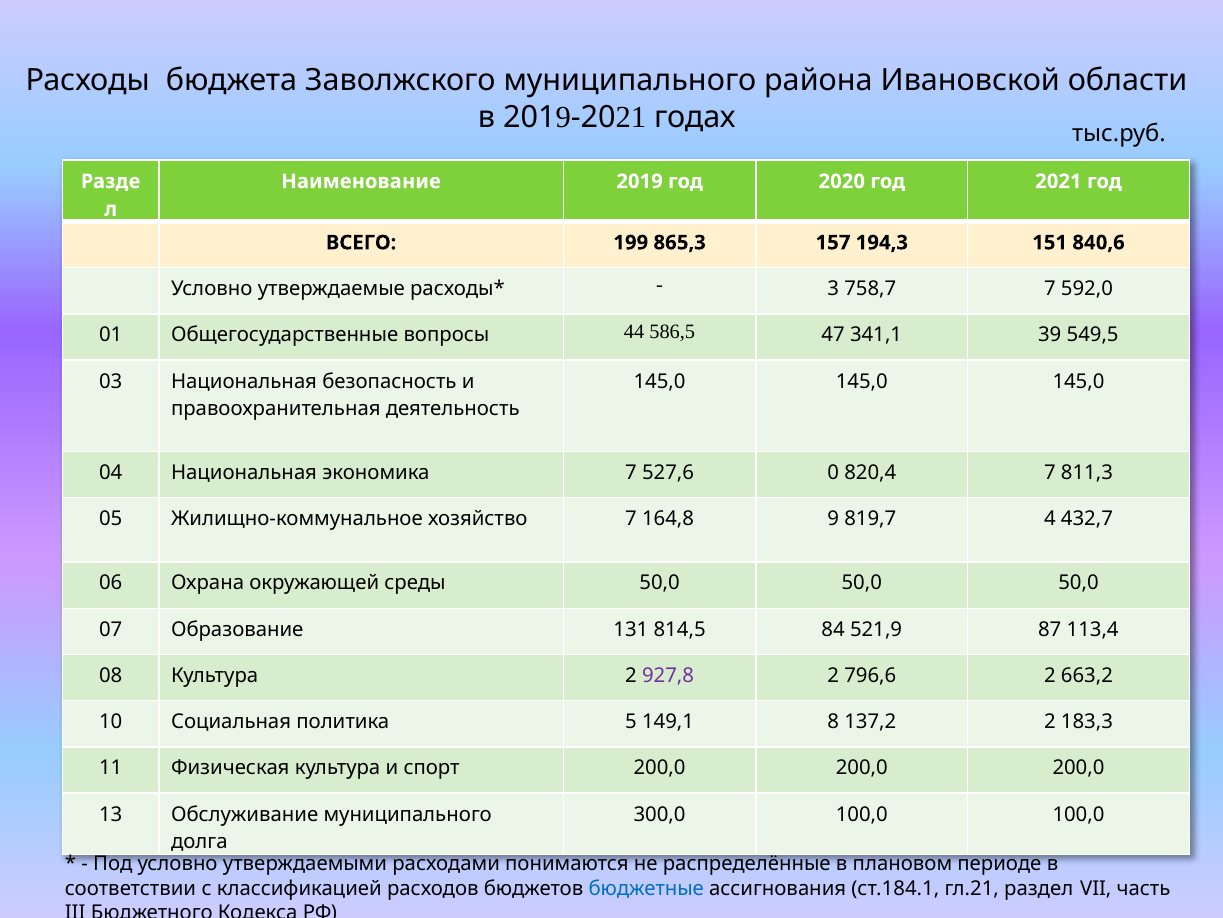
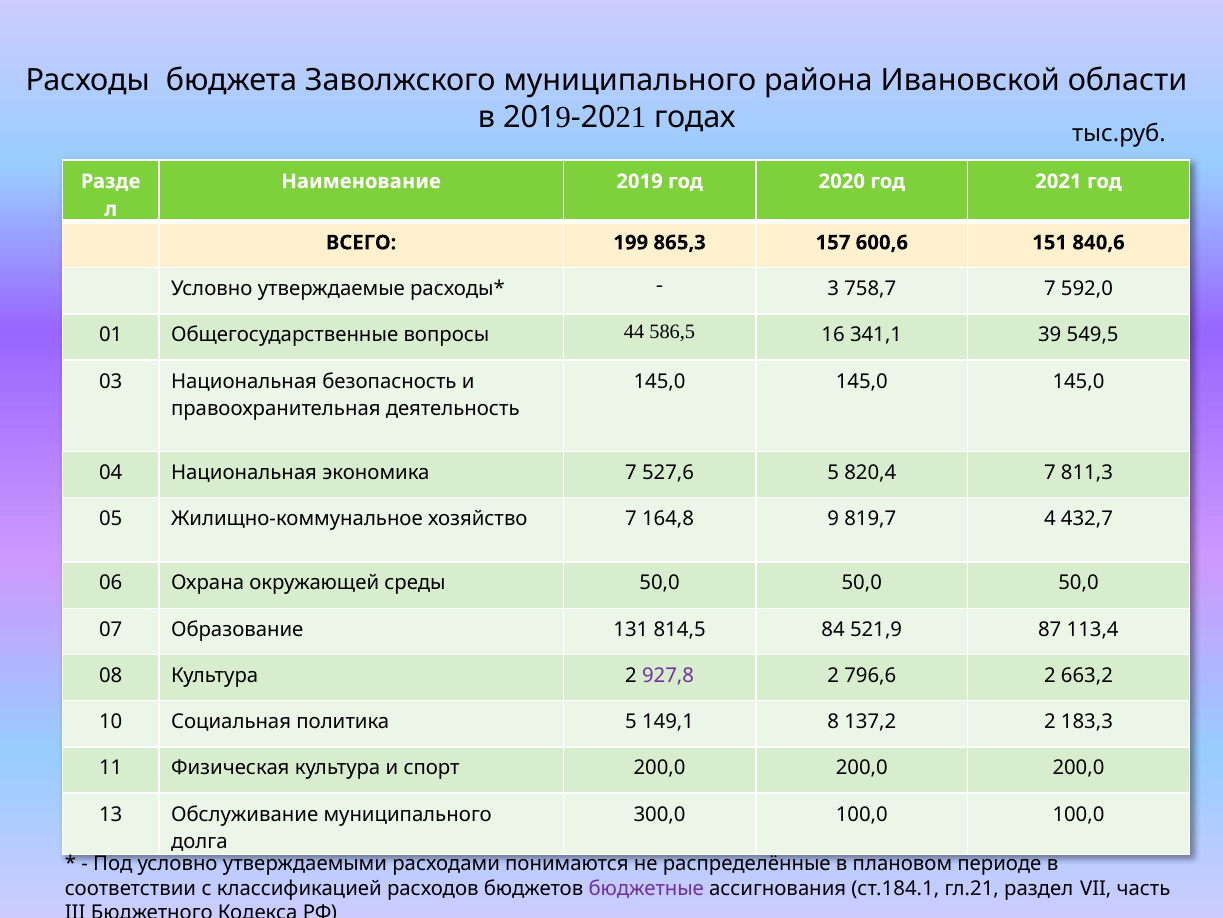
194,3: 194,3 -> 600,6
47: 47 -> 16
527,6 0: 0 -> 5
бюджетные colour: blue -> purple
